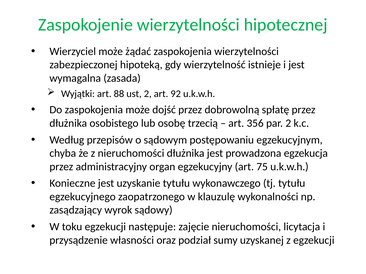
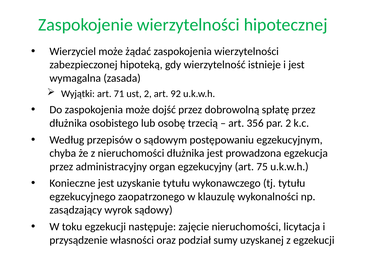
88: 88 -> 71
